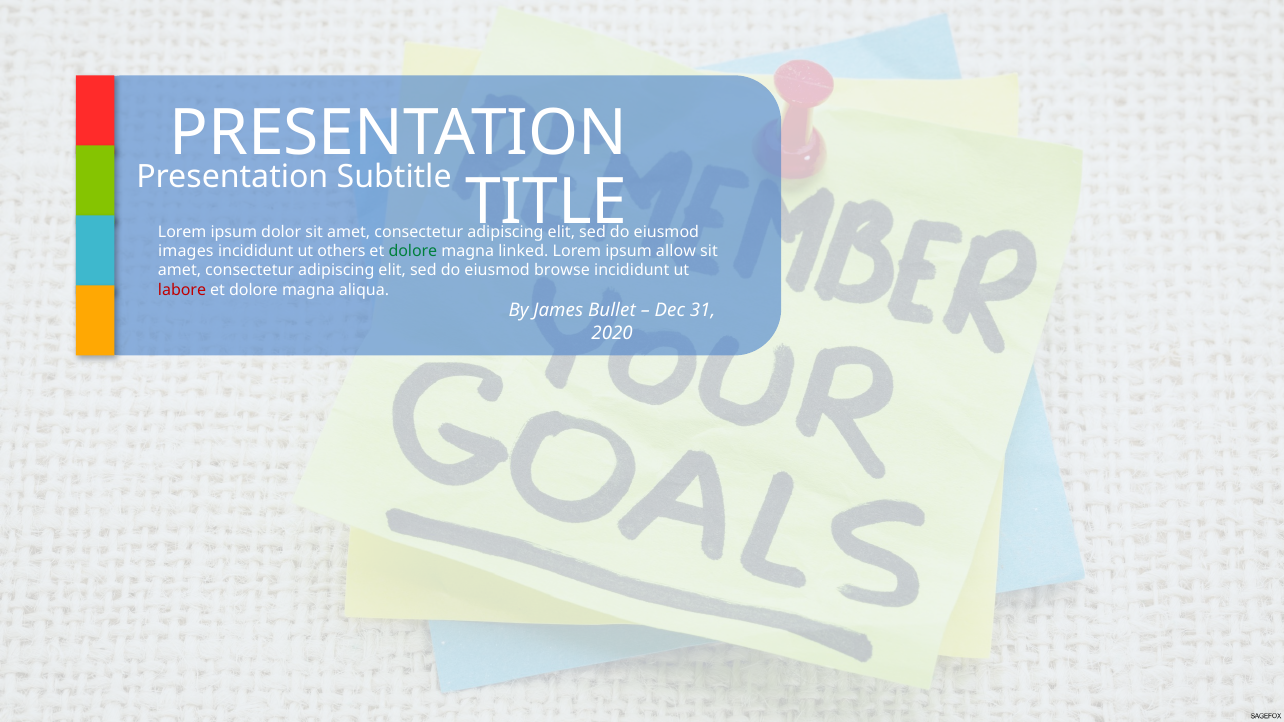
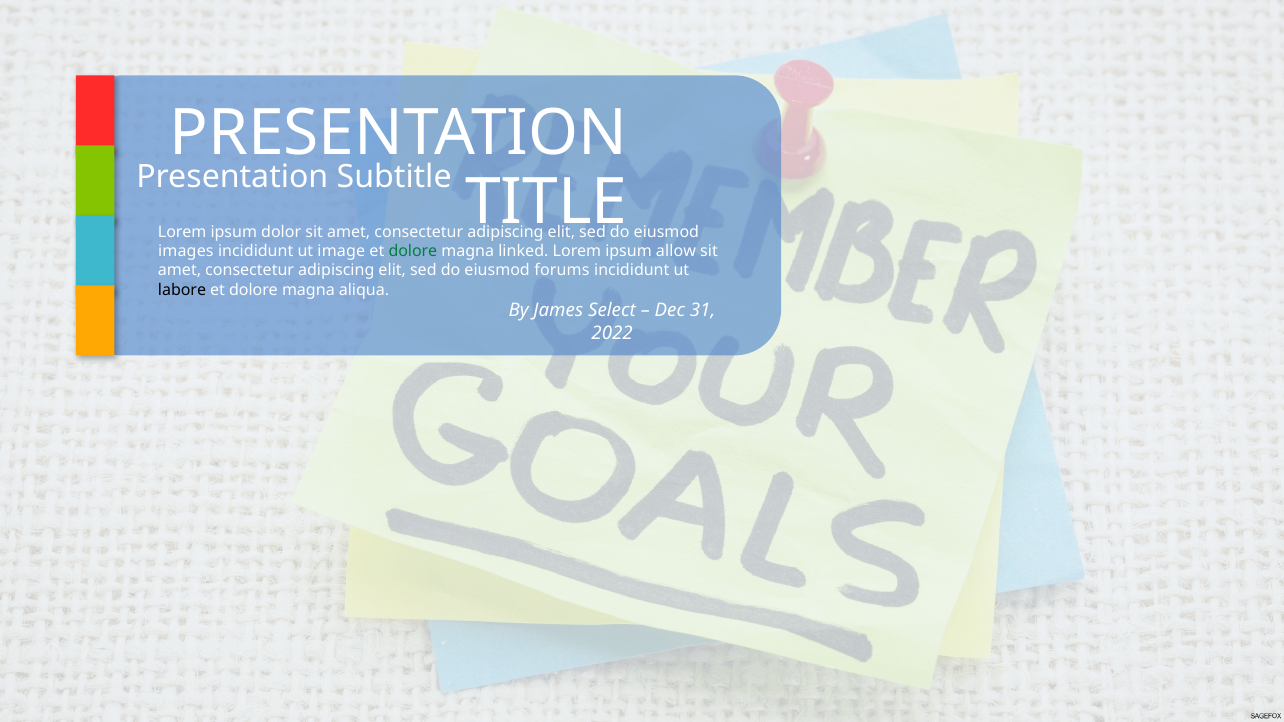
others: others -> image
browse: browse -> forums
labore colour: red -> black
Bullet: Bullet -> Select
2020: 2020 -> 2022
